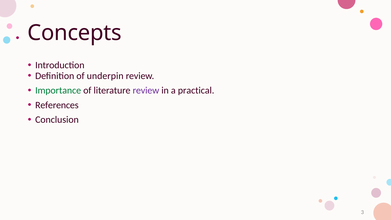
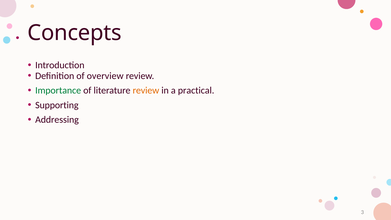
underpin: underpin -> overview
review at (146, 90) colour: purple -> orange
References: References -> Supporting
Conclusion: Conclusion -> Addressing
